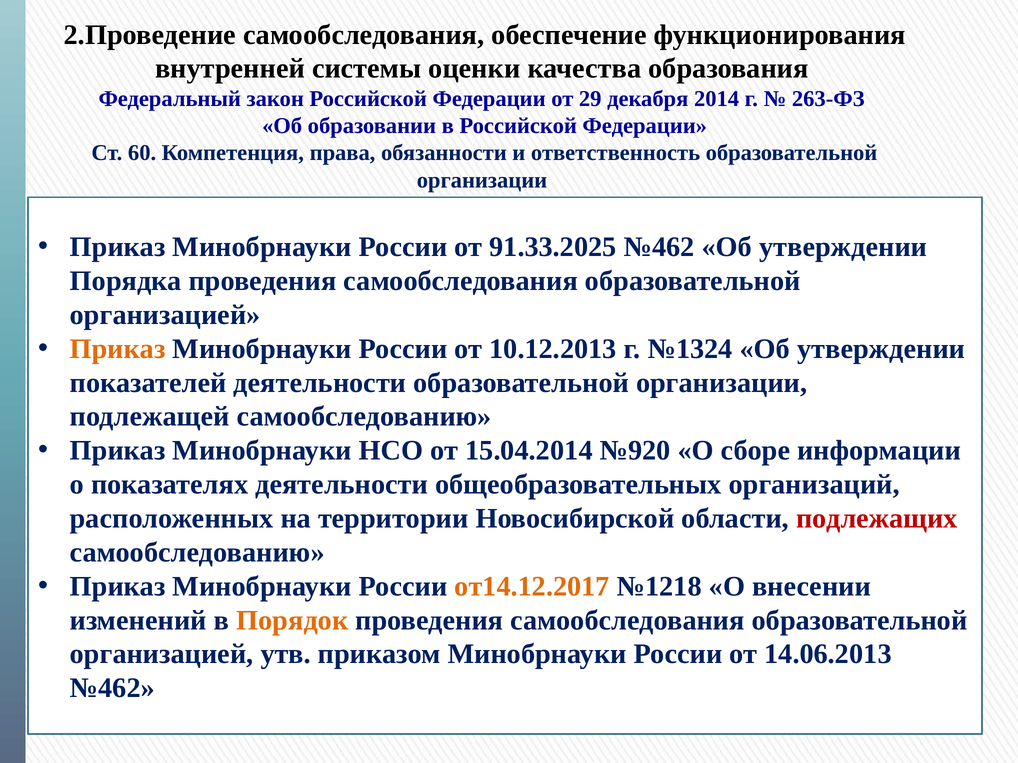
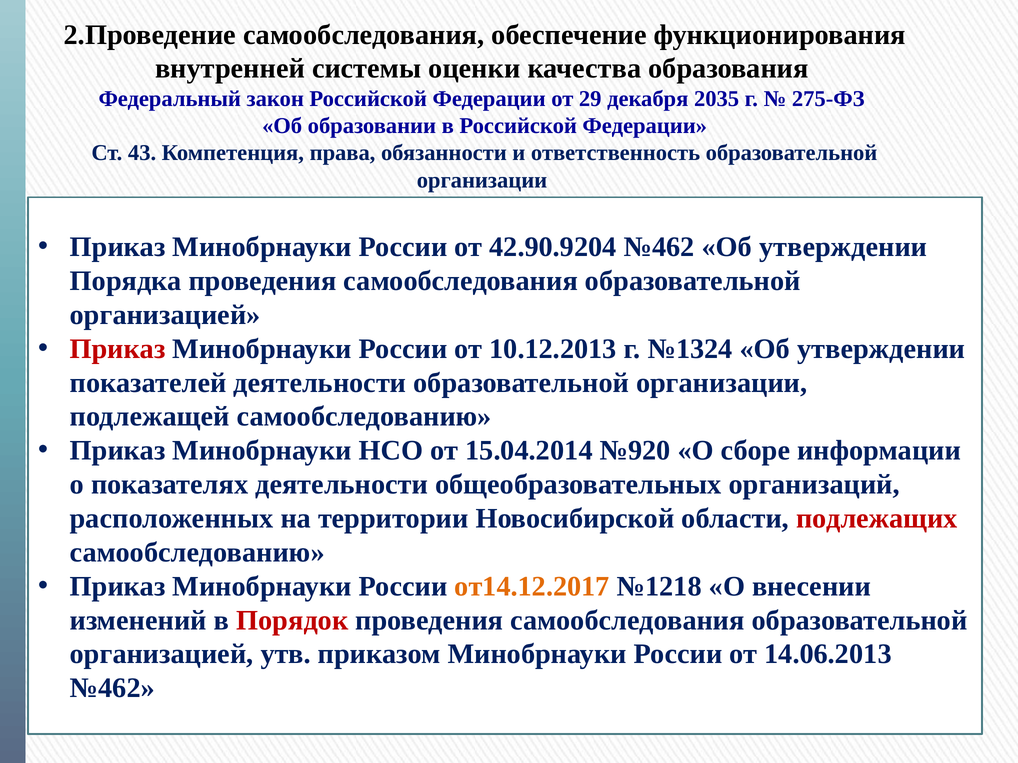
2014: 2014 -> 2035
263-ФЗ: 263-ФЗ -> 275-ФЗ
60: 60 -> 43
91.33.2025: 91.33.2025 -> 42.90.9204
Приказ at (118, 349) colour: orange -> red
Порядок colour: orange -> red
